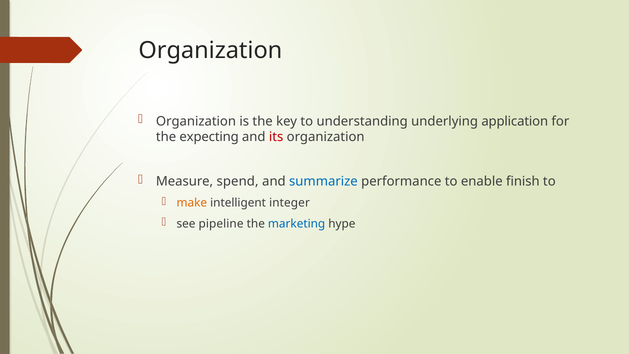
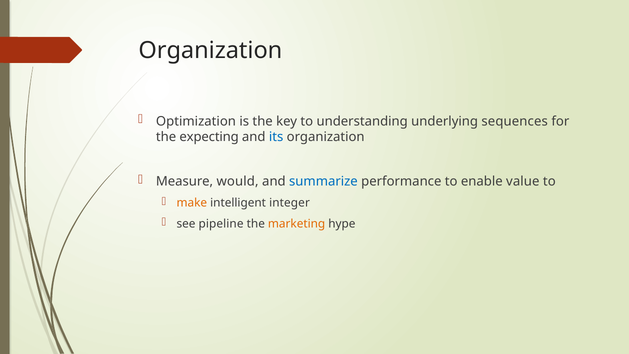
Organization at (196, 121): Organization -> Optimization
application: application -> sequences
its colour: red -> blue
spend: spend -> would
finish: finish -> value
marketing colour: blue -> orange
